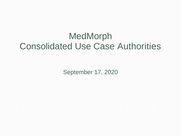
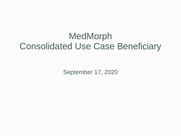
Authorities: Authorities -> Beneficiary
